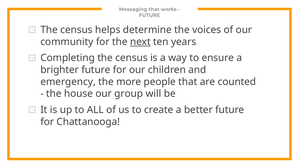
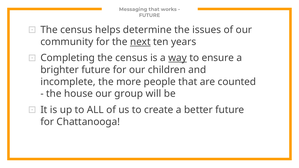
voices: voices -> issues
way underline: none -> present
emergency: emergency -> incomplete
